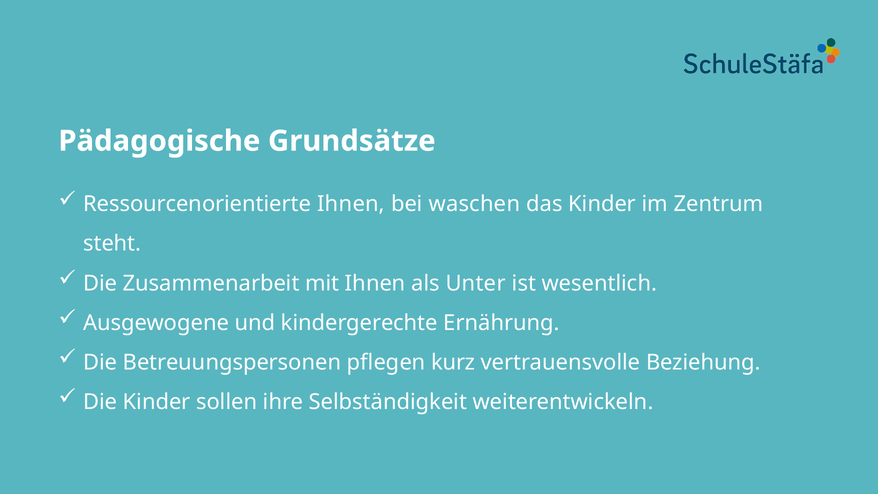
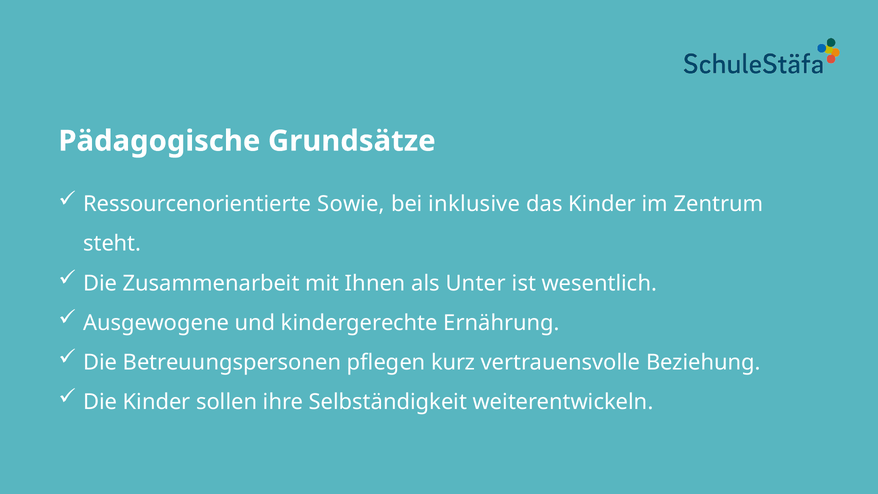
Ressourcenorientierte Ihnen: Ihnen -> Sowie
waschen: waschen -> inklusive
